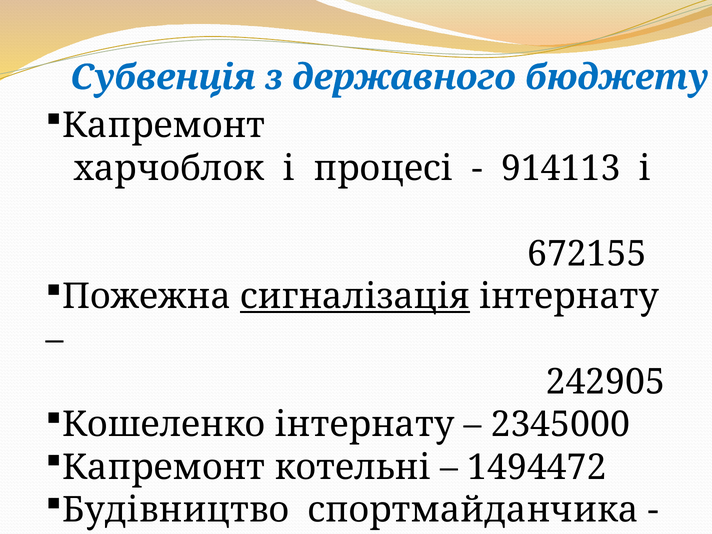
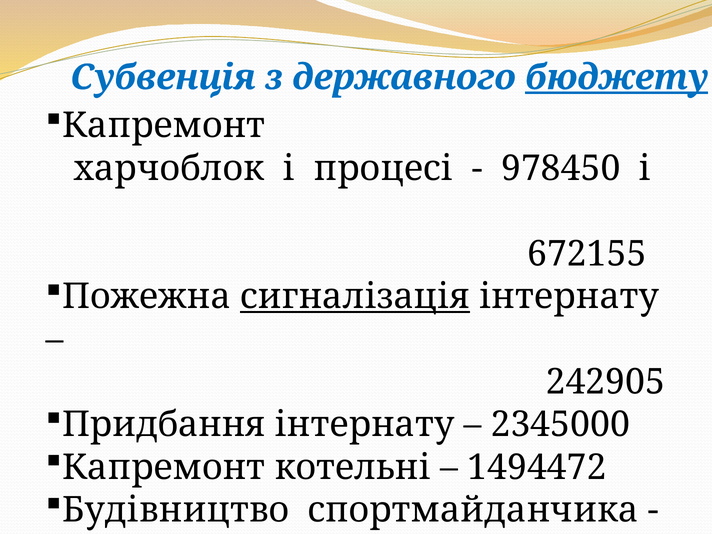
бюджету underline: none -> present
914113: 914113 -> 978450
Кошеленко: Кошеленко -> Придбання
